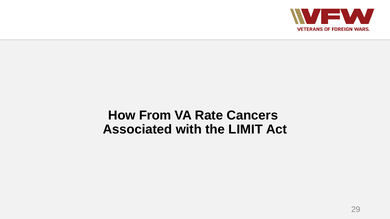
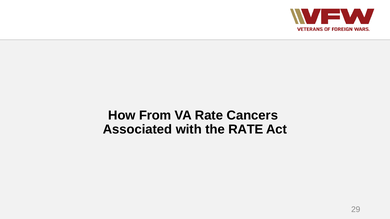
the LIMIT: LIMIT -> RATE
